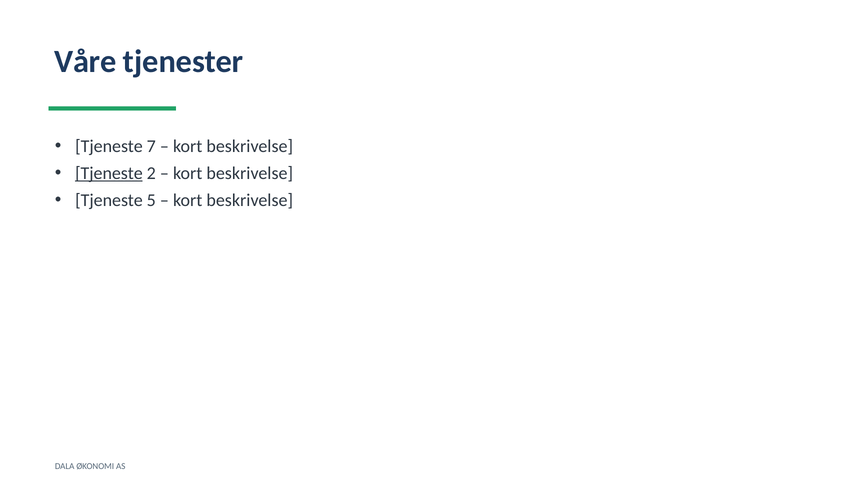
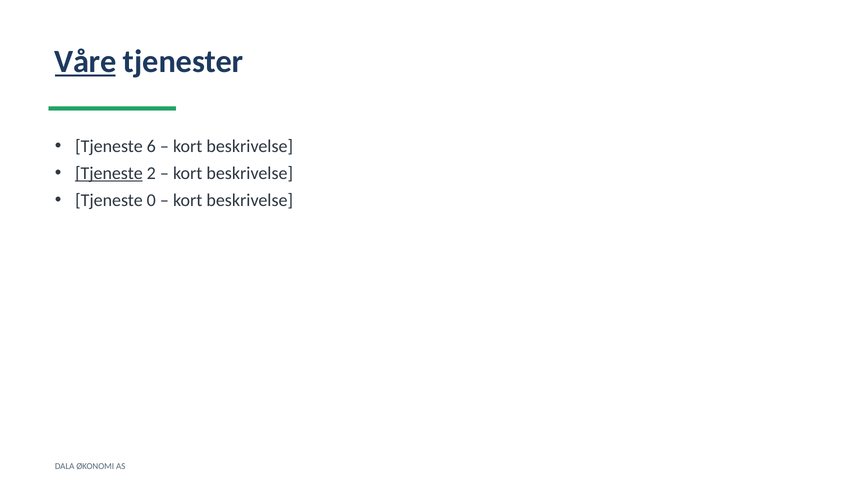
Våre underline: none -> present
7: 7 -> 6
5: 5 -> 0
